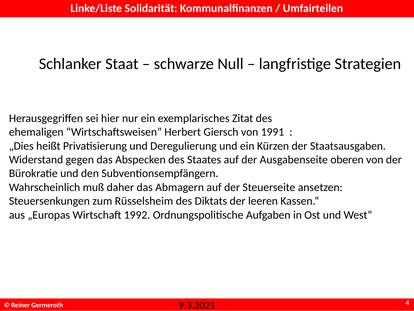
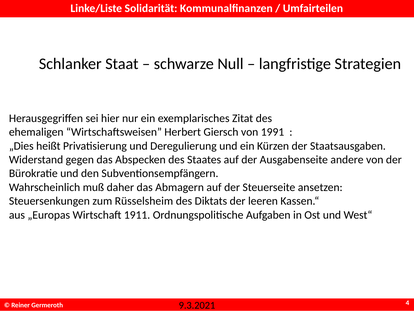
oberen: oberen -> andere
1992: 1992 -> 1911
